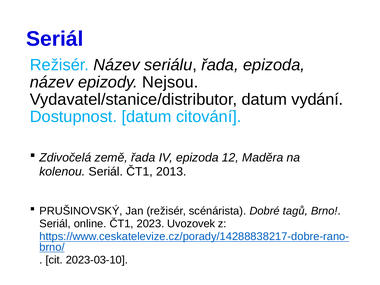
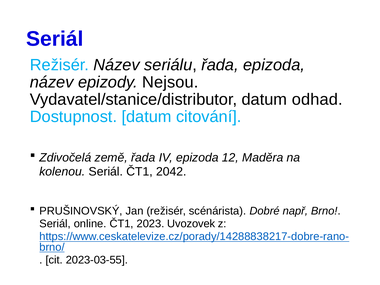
vydání: vydání -> odhad
2013: 2013 -> 2042
tagů: tagů -> např
2023-03-10: 2023-03-10 -> 2023-03-55
